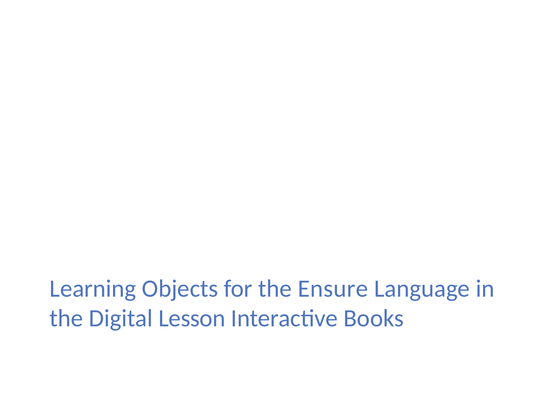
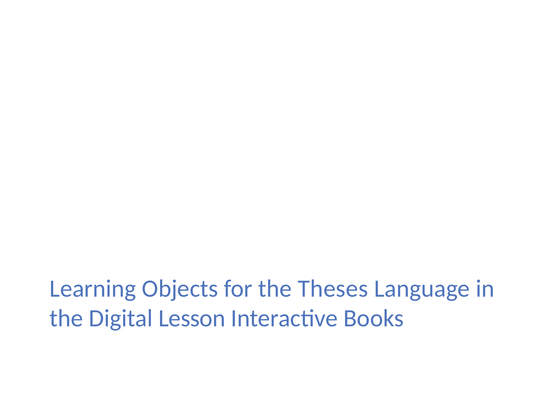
Ensure: Ensure -> Theses
